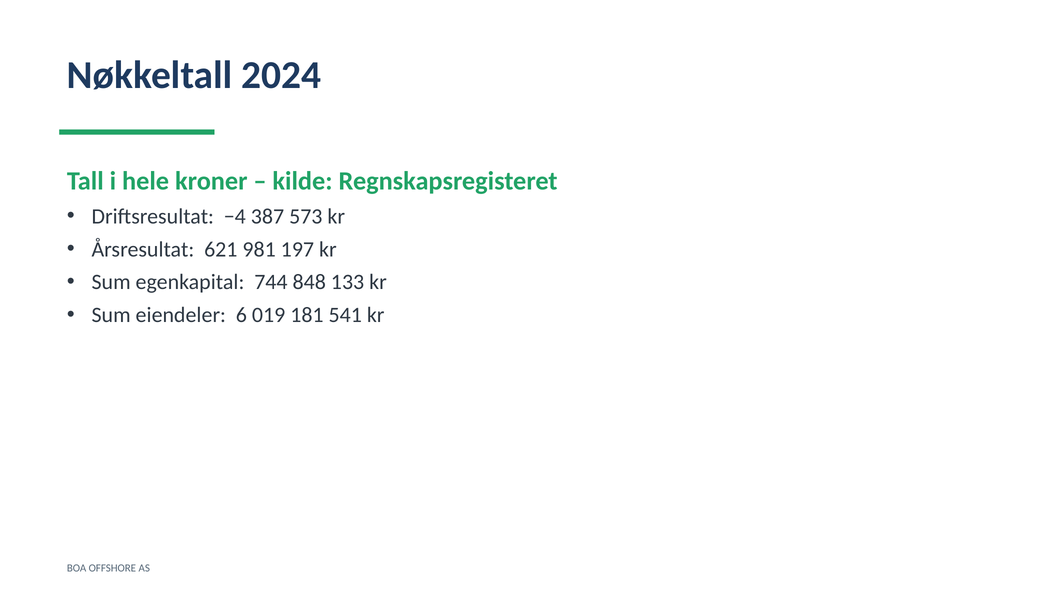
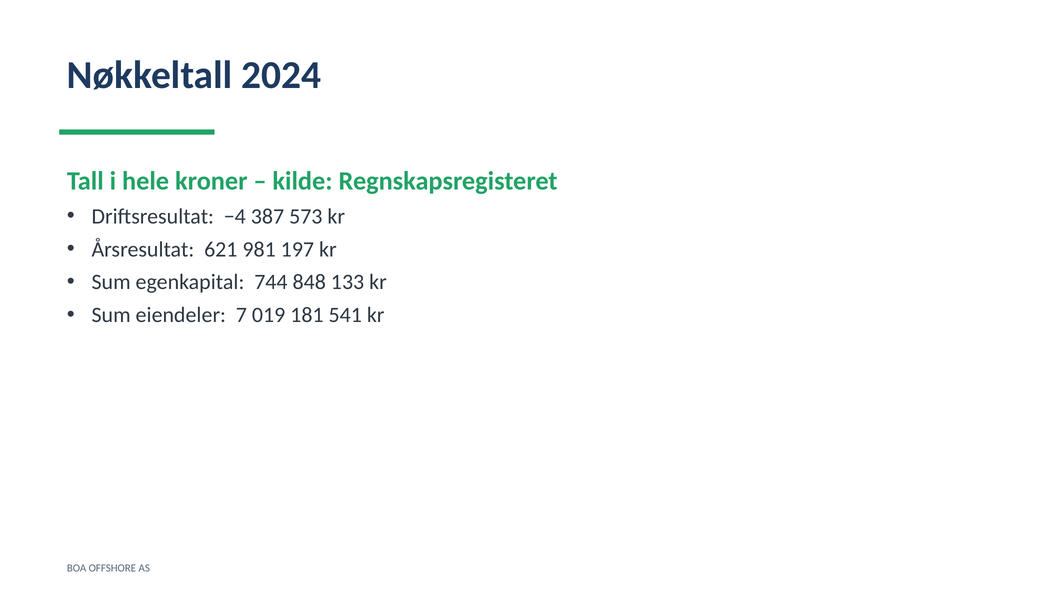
6: 6 -> 7
